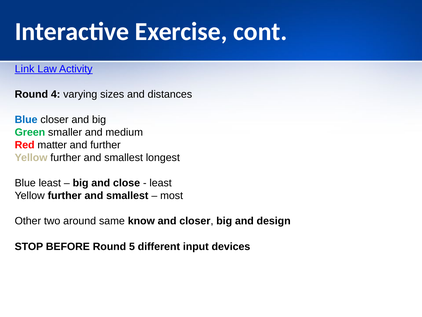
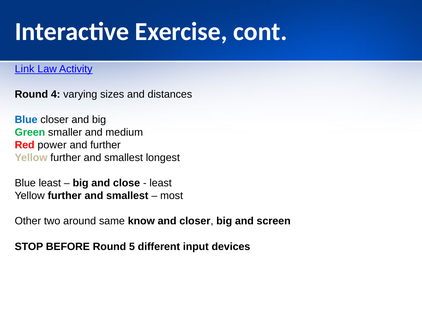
matter: matter -> power
design: design -> screen
